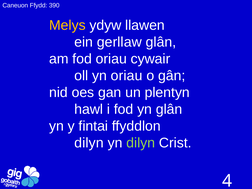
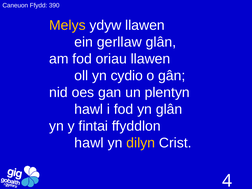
oriau cywair: cywair -> llawen
yn oriau: oriau -> cydio
dilyn at (89, 143): dilyn -> hawl
dilyn at (141, 143) colour: light green -> yellow
